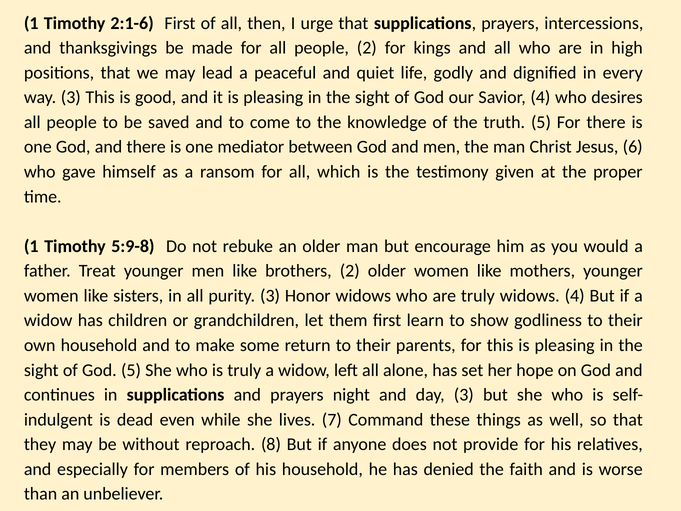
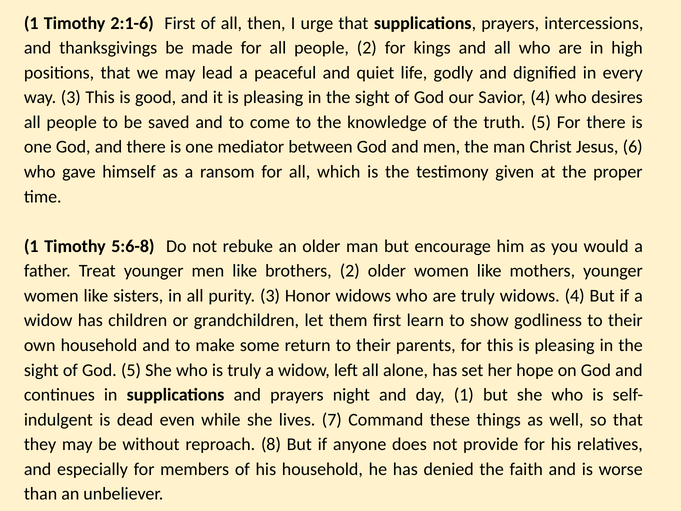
5:9-8: 5:9-8 -> 5:6-8
day 3: 3 -> 1
